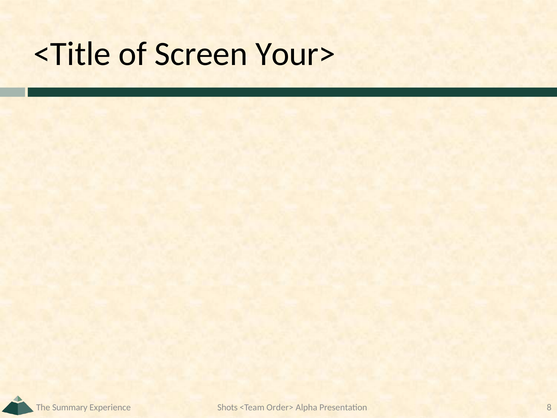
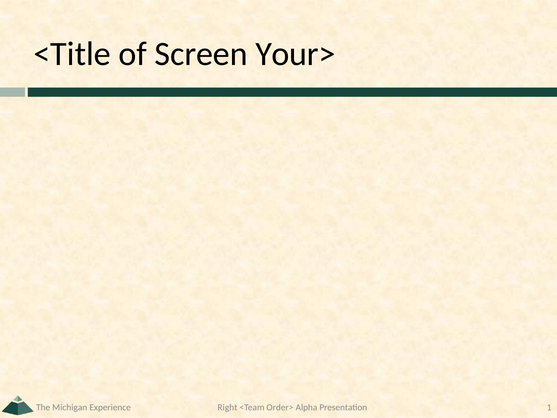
Shots: Shots -> Right
8: 8 -> 1
Summary: Summary -> Michigan
